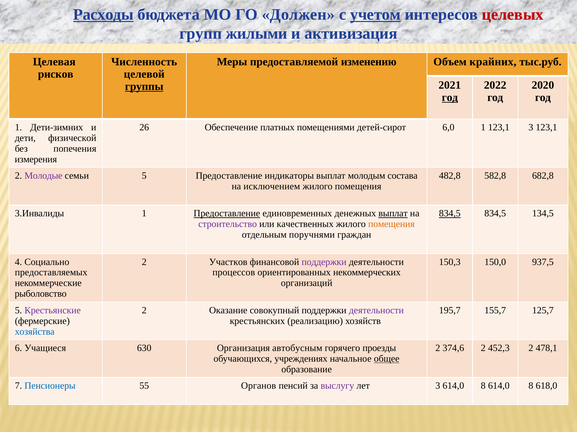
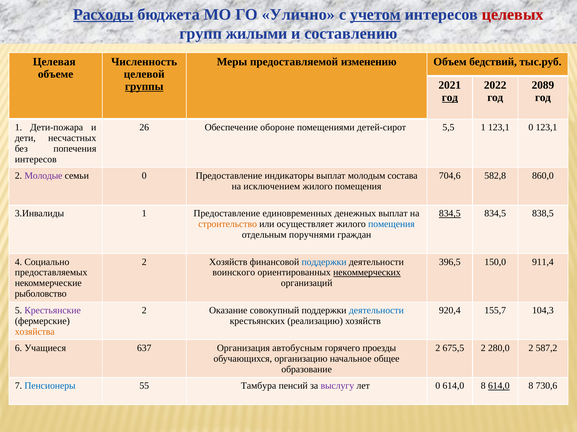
Должен: Должен -> Улично
активизация: активизация -> составлению
крайних: крайних -> бедствий
рисков: рисков -> объеме
2020: 2020 -> 2089
Дети-зимних: Дети-зимних -> Дети-пожара
платных: платных -> обороне
6,0: 6,0 -> 5,5
123,1 3: 3 -> 0
физической: физической -> несчастных
измерения at (36, 160): измерения -> интересов
семьи 5: 5 -> 0
482,8: 482,8 -> 704,6
682,8: 682,8 -> 860,0
Предоставление at (227, 214) underline: present -> none
выплат at (393, 214) underline: present -> none
134,5: 134,5 -> 838,5
строительство colour: purple -> orange
качественных: качественных -> осуществляет
помещения at (391, 224) colour: orange -> blue
2 Участков: Участков -> Хозяйств
поддержки at (324, 262) colour: purple -> blue
150,3: 150,3 -> 396,5
937,5: 937,5 -> 911,4
процессов: процессов -> воинского
некоммерческих underline: none -> present
деятельности at (376, 311) colour: purple -> blue
195,7: 195,7 -> 920,4
125,7: 125,7 -> 104,3
хозяйства colour: blue -> orange
630: 630 -> 637
374,6: 374,6 -> 675,5
452,3: 452,3 -> 280,0
478,1: 478,1 -> 587,2
учреждениях: учреждениях -> организацию
общее underline: present -> none
Органов: Органов -> Тамбура
лет 3: 3 -> 0
614,0 at (499, 386) underline: none -> present
618,0: 618,0 -> 730,6
